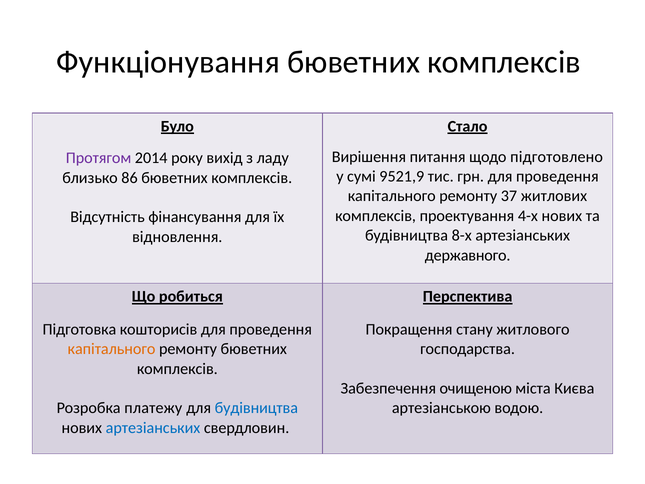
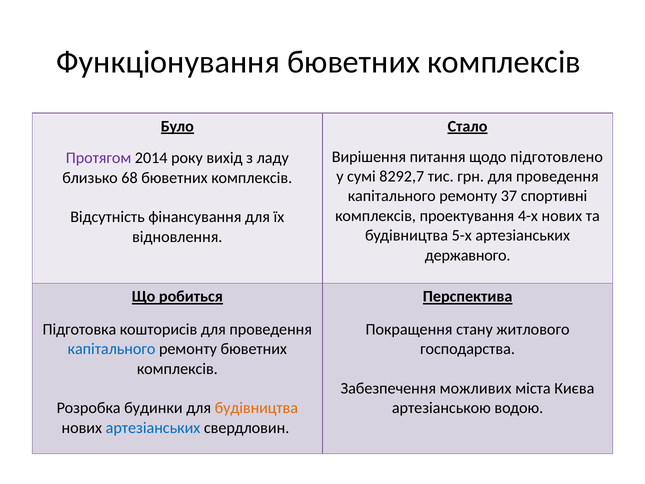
9521,9: 9521,9 -> 8292,7
86: 86 -> 68
житлових: житлових -> спортивні
8-х: 8-х -> 5-х
капітального at (112, 349) colour: orange -> blue
очищеною: очищеною -> можливих
платежу: платежу -> будинки
будівництва at (256, 408) colour: blue -> orange
